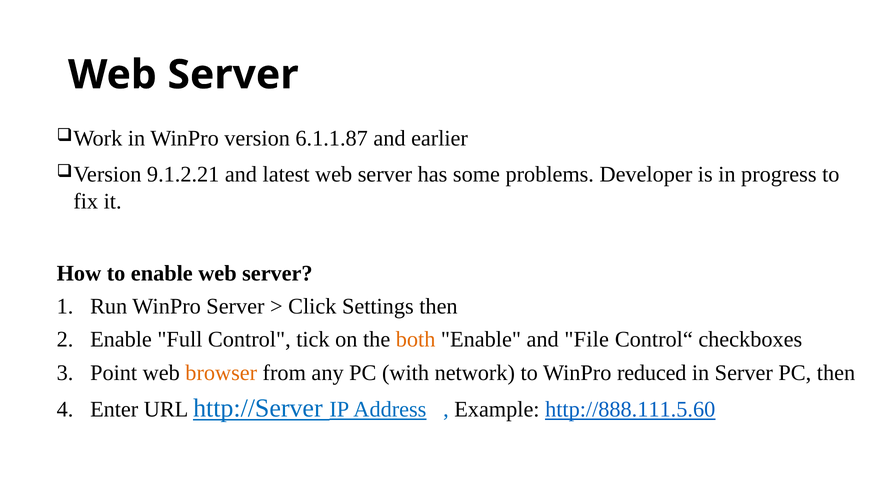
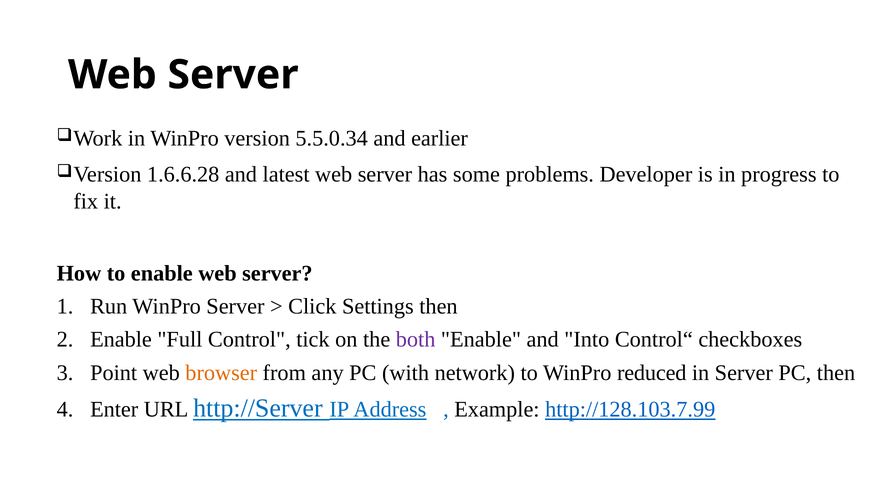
6.1.1.87: 6.1.1.87 -> 5.5.0.34
9.1.2.21: 9.1.2.21 -> 1.6.6.28
both colour: orange -> purple
File: File -> Into
http://888.111.5.60: http://888.111.5.60 -> http://128.103.7.99
